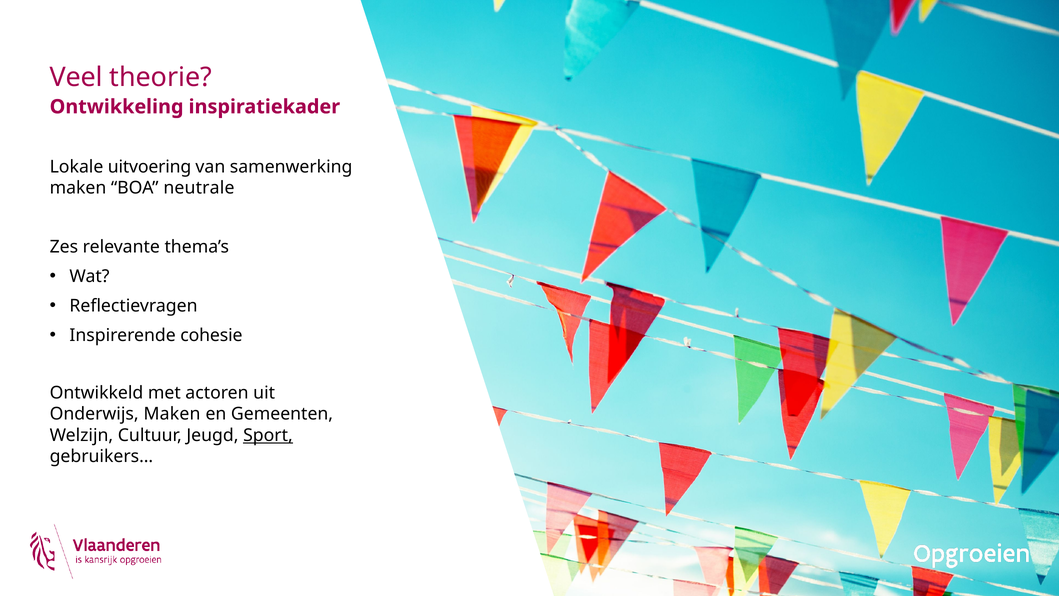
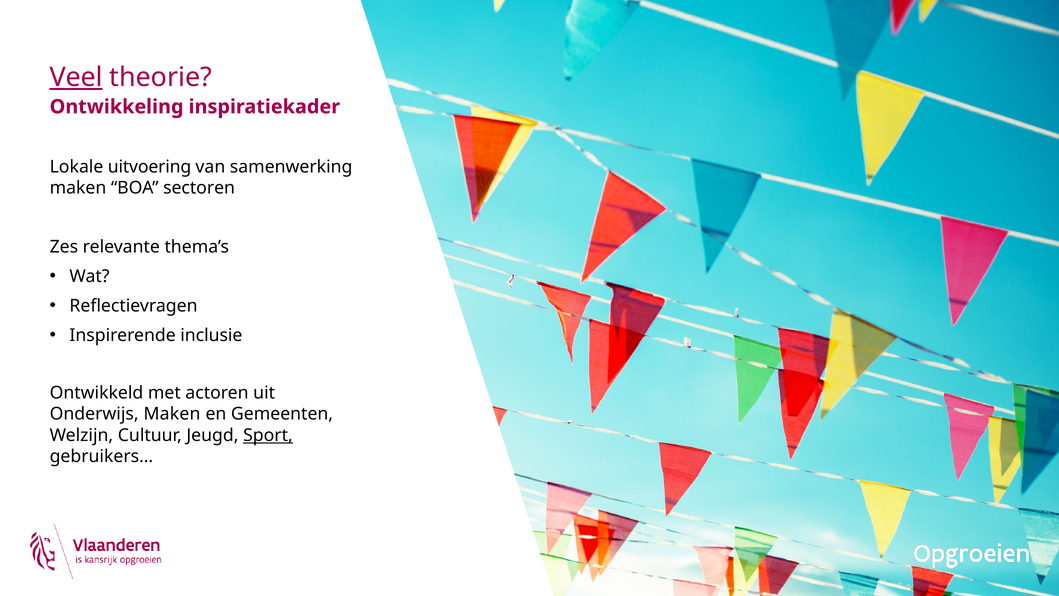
Veel underline: none -> present
neutrale: neutrale -> sectoren
cohesie: cohesie -> inclusie
